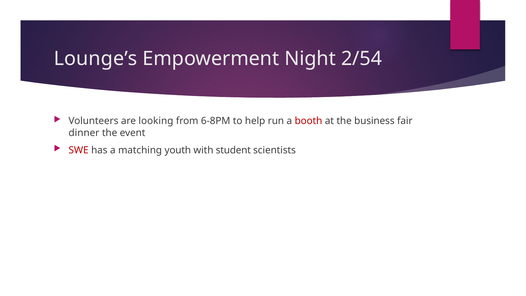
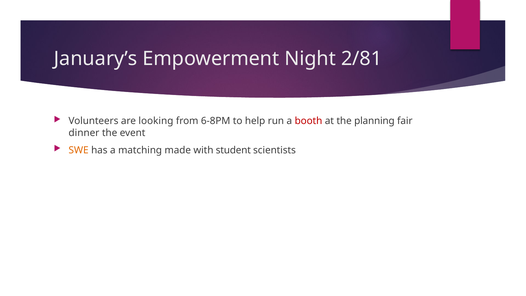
Lounge’s: Lounge’s -> January’s
2/54: 2/54 -> 2/81
business: business -> planning
SWE colour: red -> orange
youth: youth -> made
